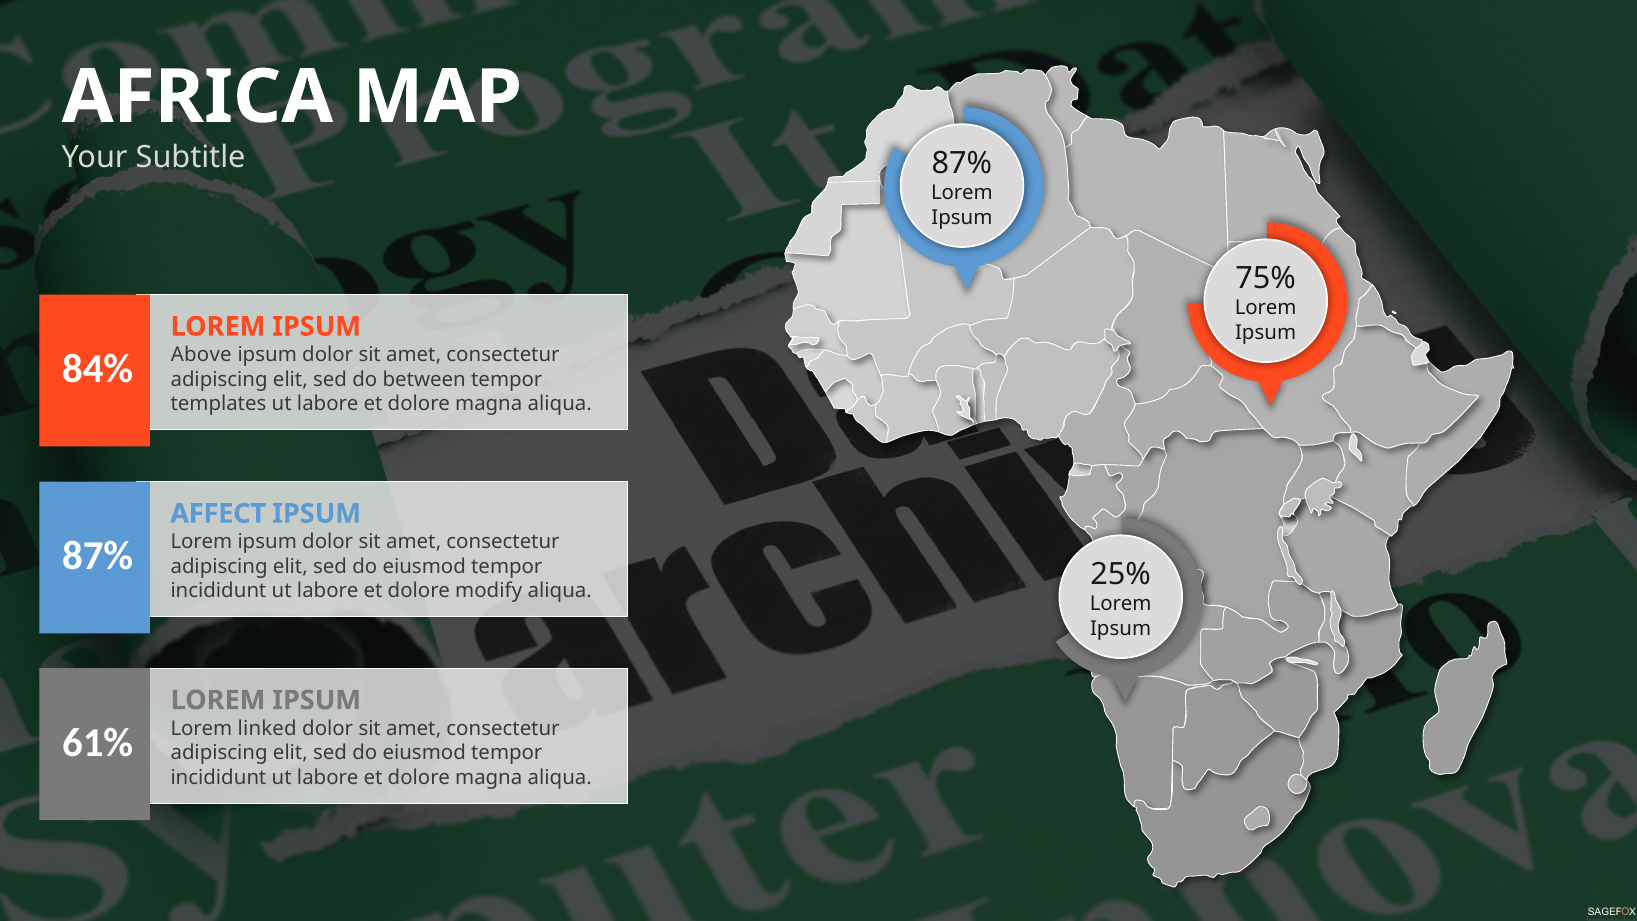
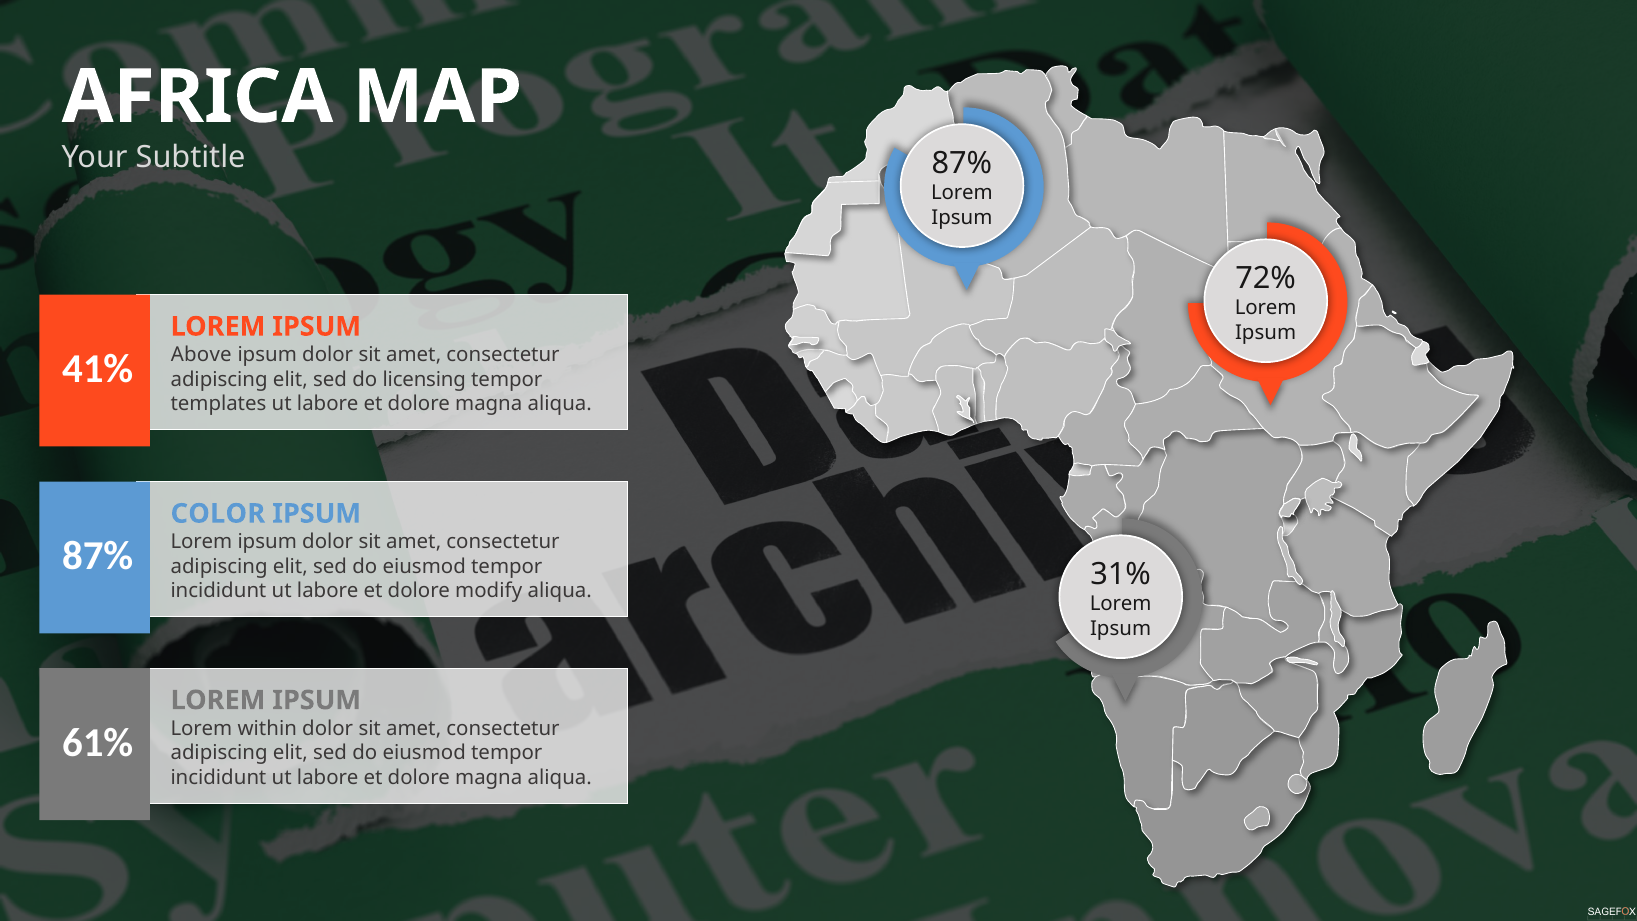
75%: 75% -> 72%
84%: 84% -> 41%
between: between -> licensing
AFFECT: AFFECT -> COLOR
25%: 25% -> 31%
linked: linked -> within
